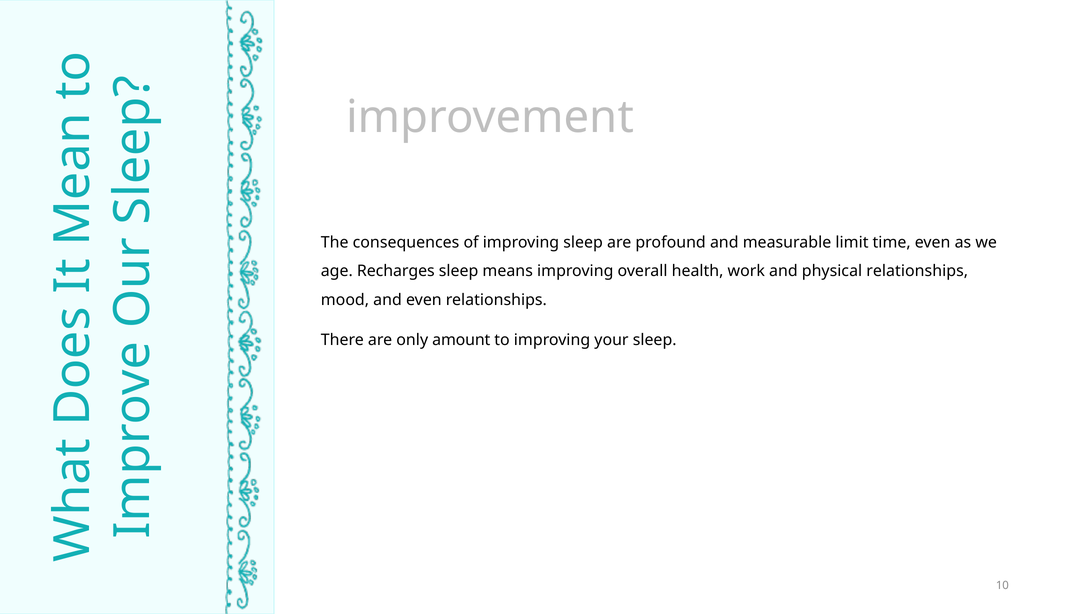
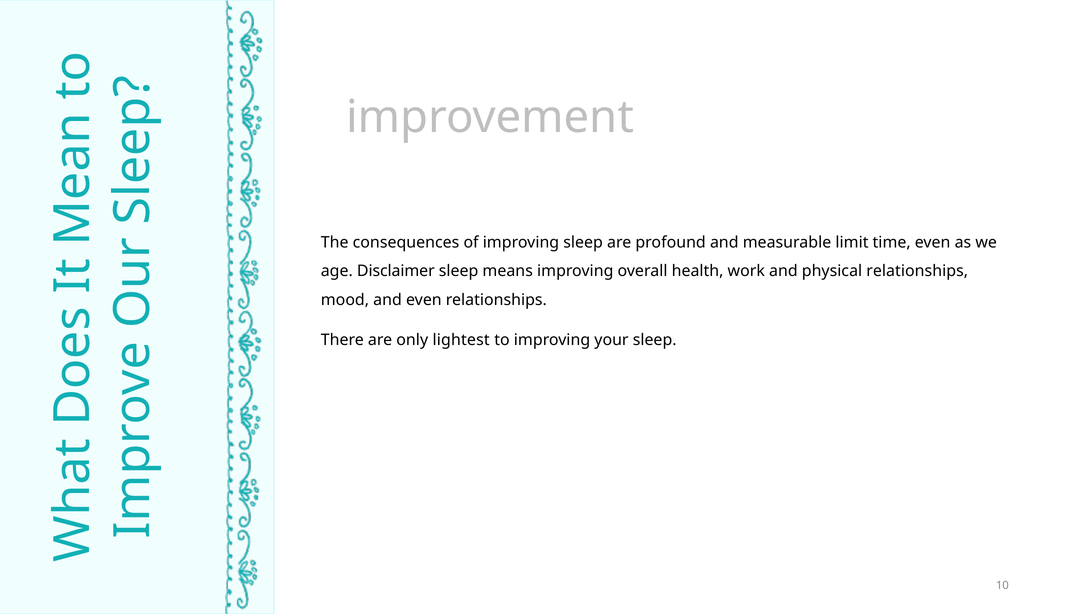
Recharges: Recharges -> Disclaimer
amount: amount -> lightest
